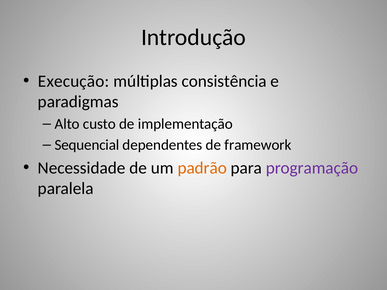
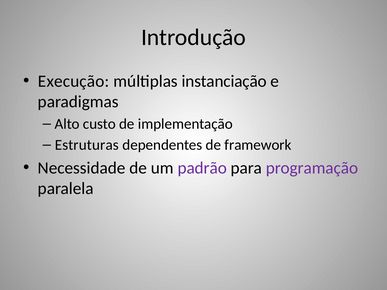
consistência: consistência -> instanciação
Sequencial: Sequencial -> Estruturas
padrão colour: orange -> purple
